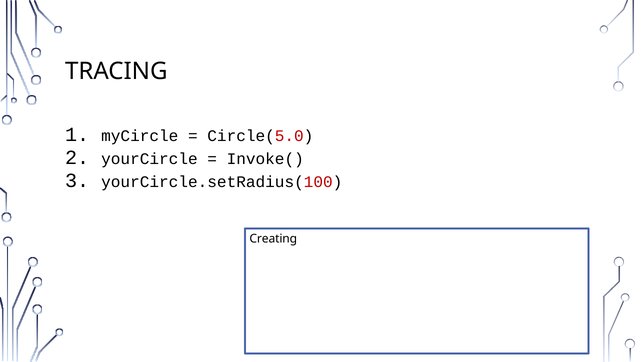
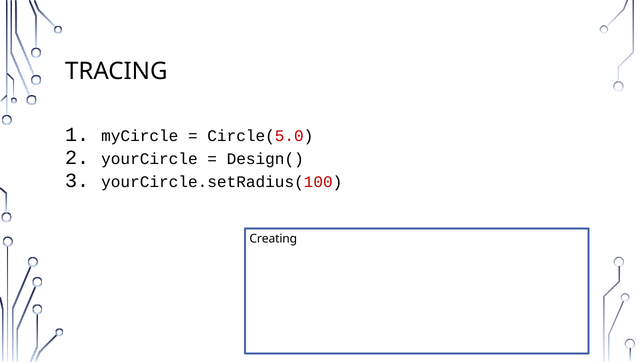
Invoke(: Invoke( -> Design(
